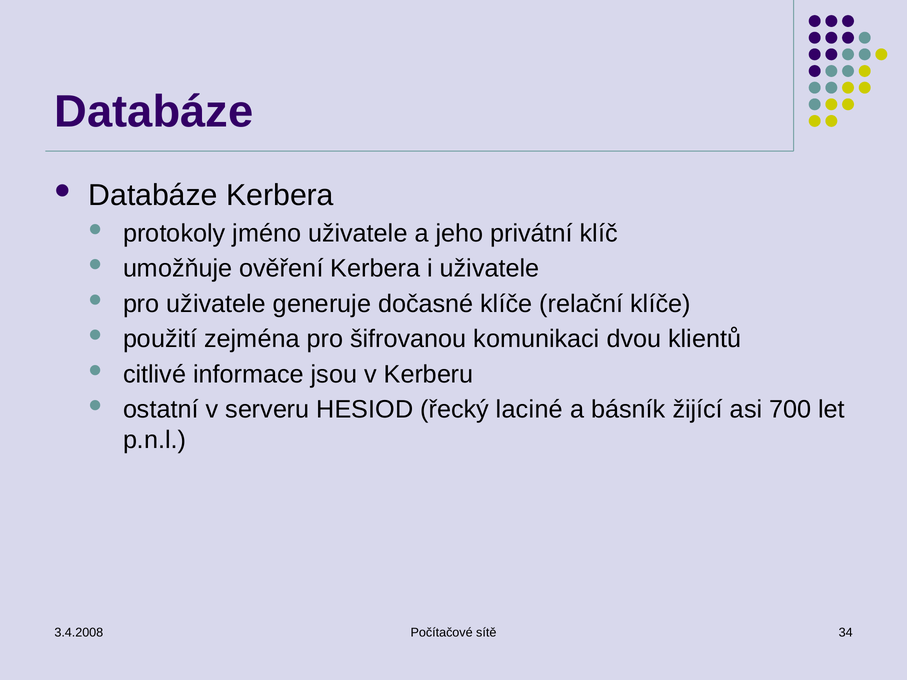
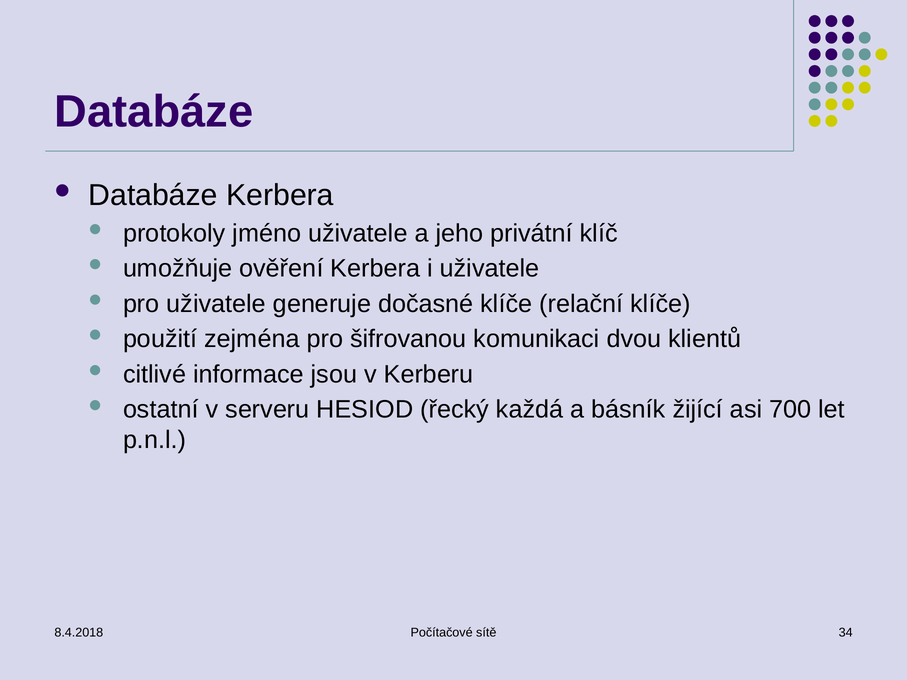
laciné: laciné -> každá
3.4.2008: 3.4.2008 -> 8.4.2018
